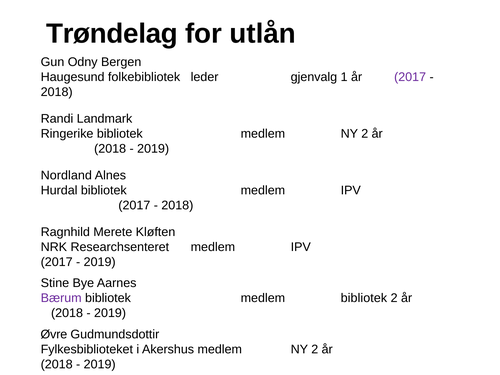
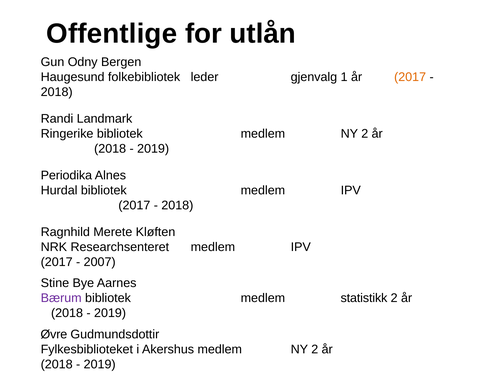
Trøndelag: Trøndelag -> Offentlige
2017 at (410, 77) colour: purple -> orange
Nordland: Nordland -> Periodika
2019 at (100, 262): 2019 -> 2007
medlem bibliotek: bibliotek -> statistikk
